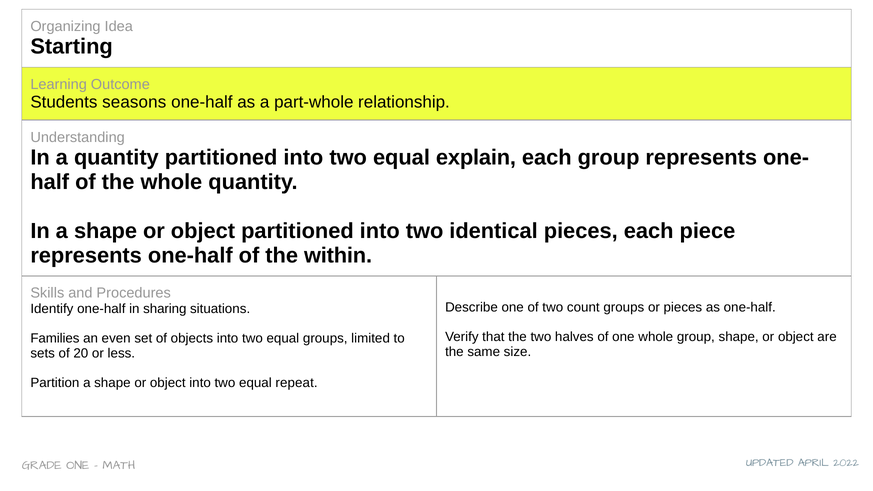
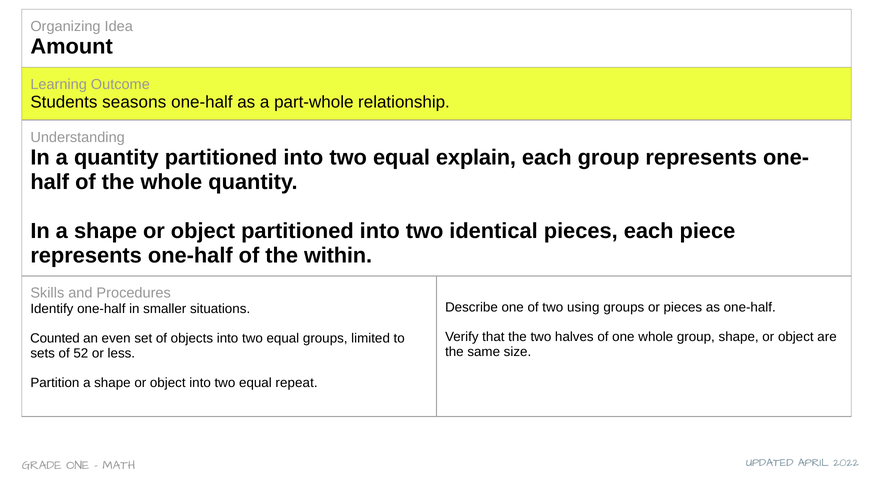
Starting: Starting -> Amount
count: count -> using
sharing: sharing -> smaller
Families: Families -> Counted
20: 20 -> 52
